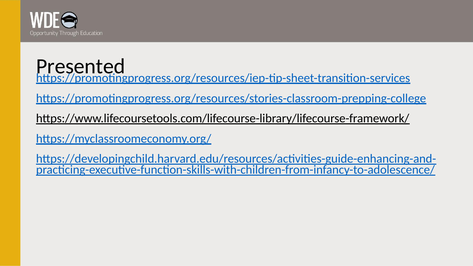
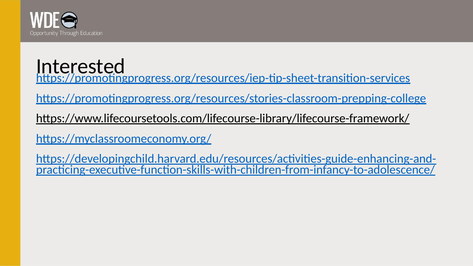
Presented: Presented -> Interested
